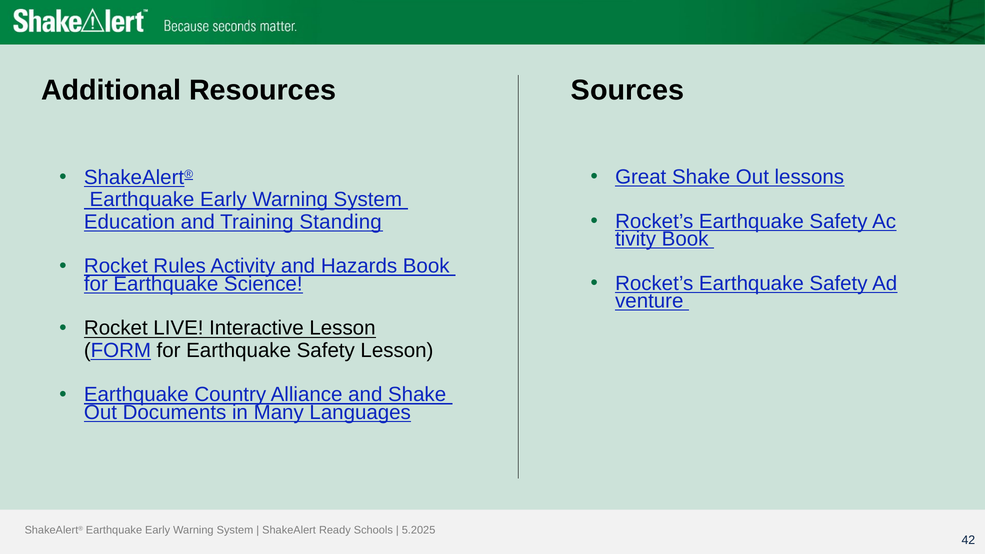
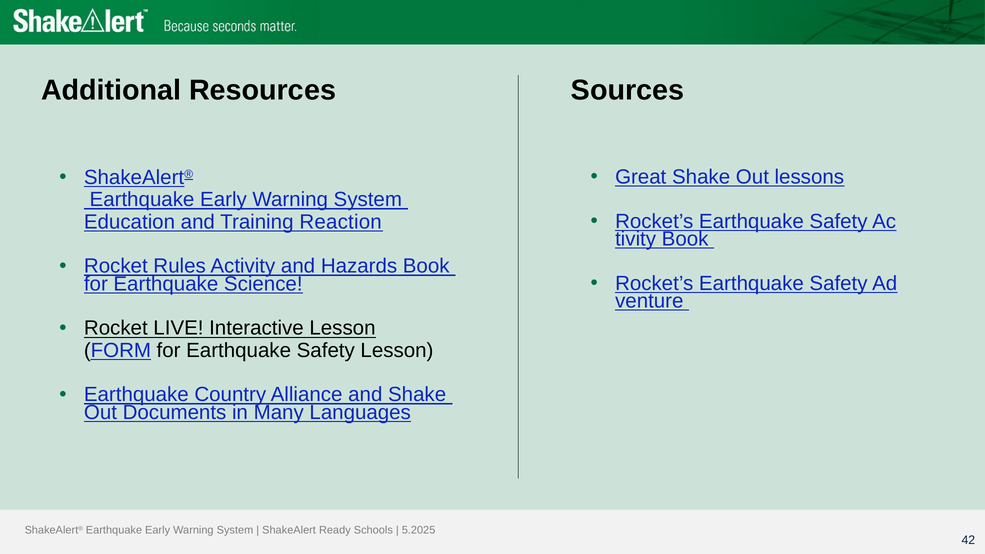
Standing: Standing -> Reaction
